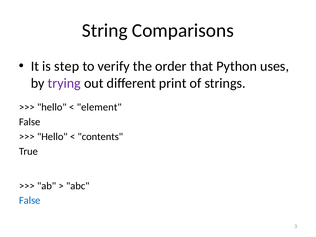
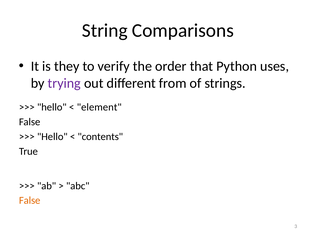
step: step -> they
print: print -> from
False at (30, 201) colour: blue -> orange
